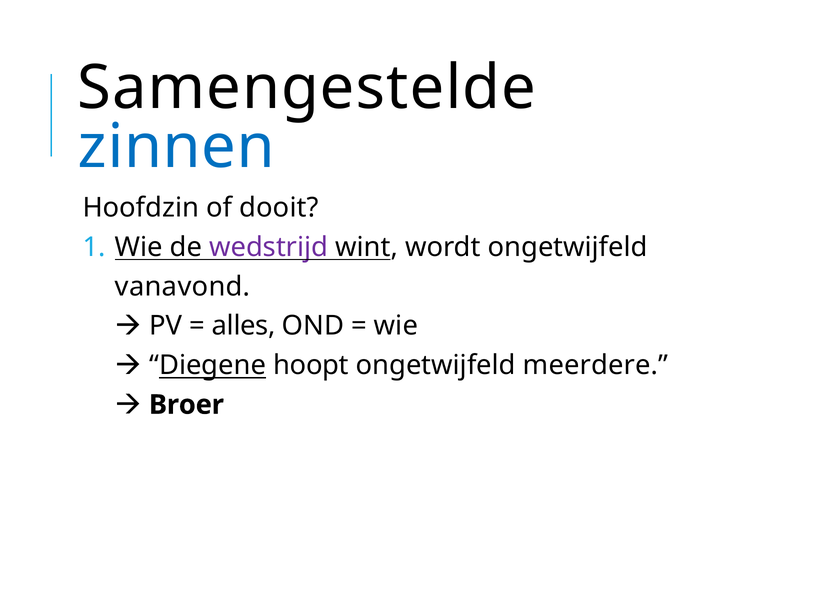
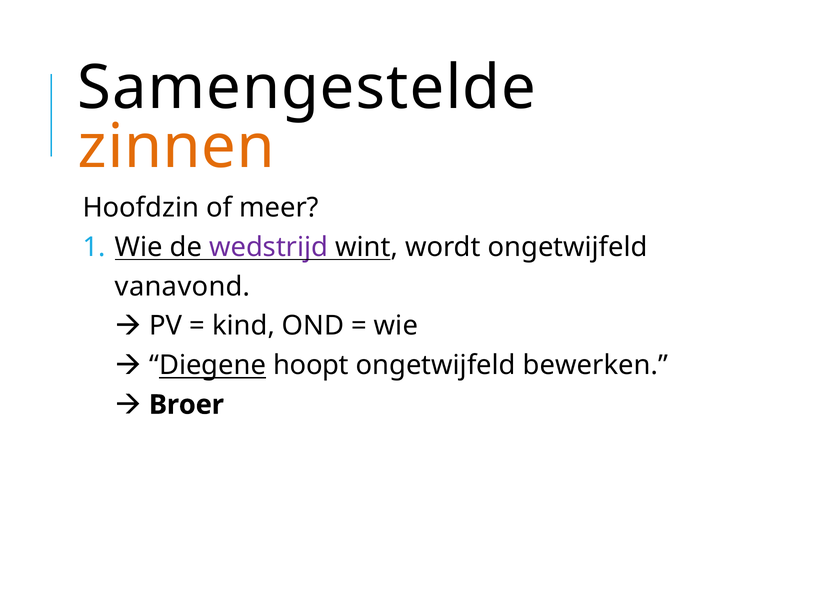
zinnen colour: blue -> orange
dooit: dooit -> meer
alles: alles -> kind
meerdere: meerdere -> bewerken
